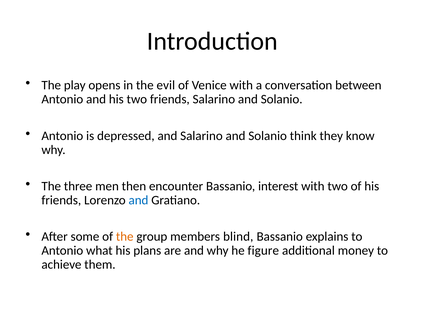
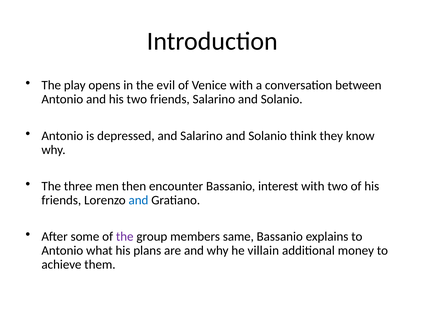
the at (125, 236) colour: orange -> purple
blind: blind -> same
figure: figure -> villain
